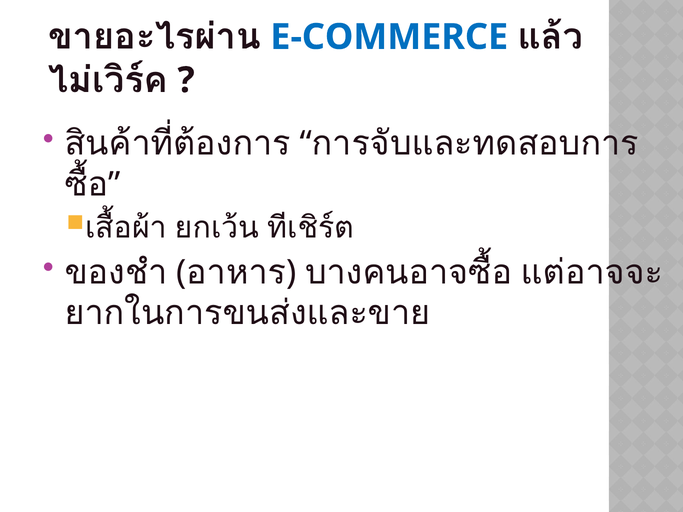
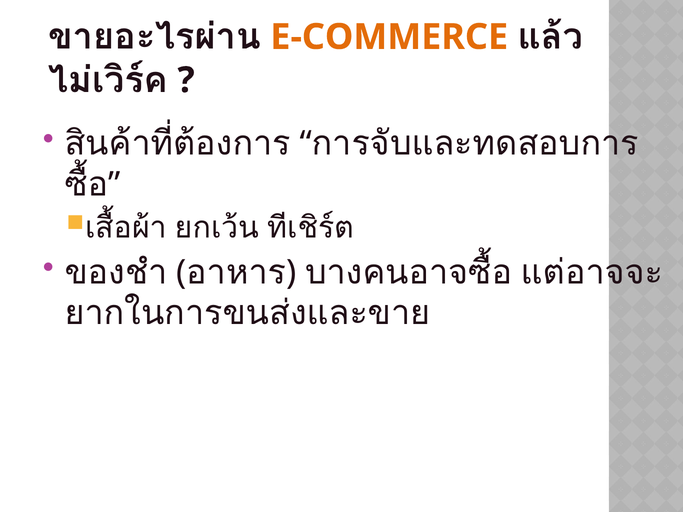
E-COMMERCE colour: blue -> orange
